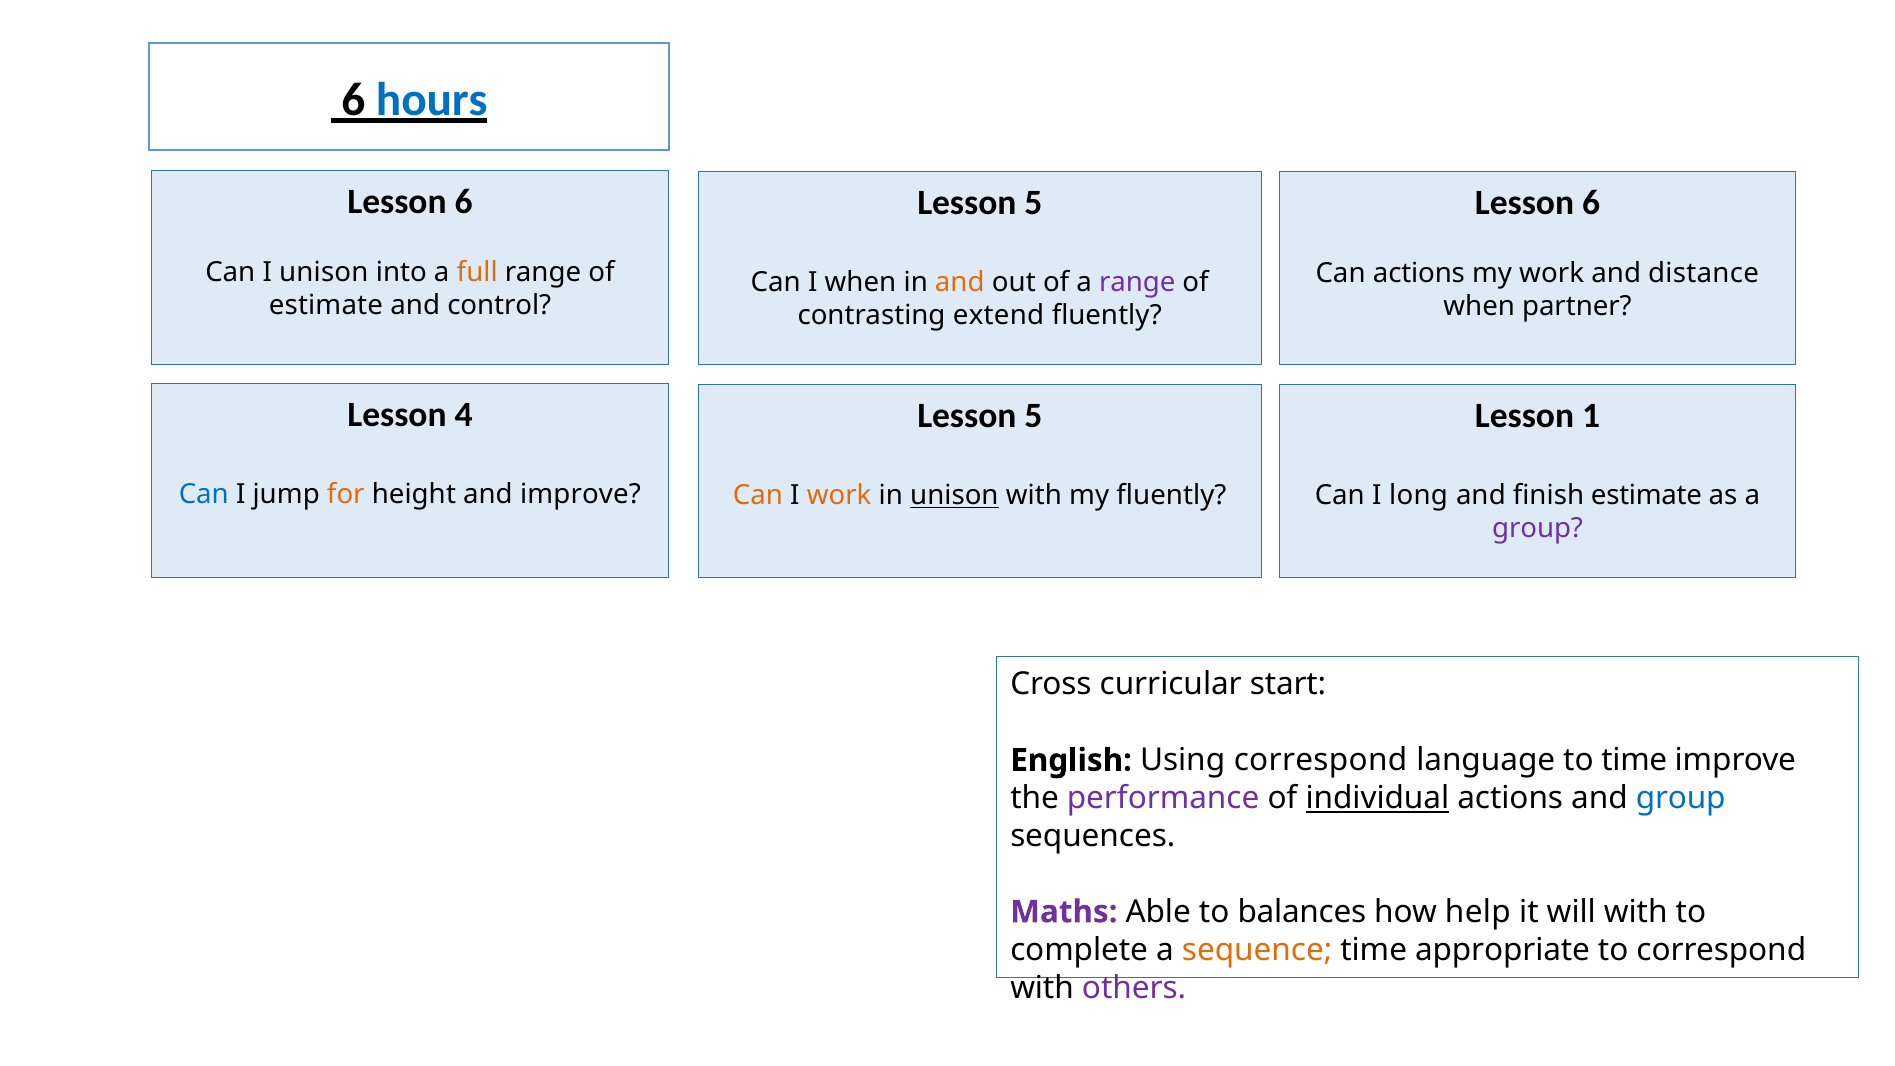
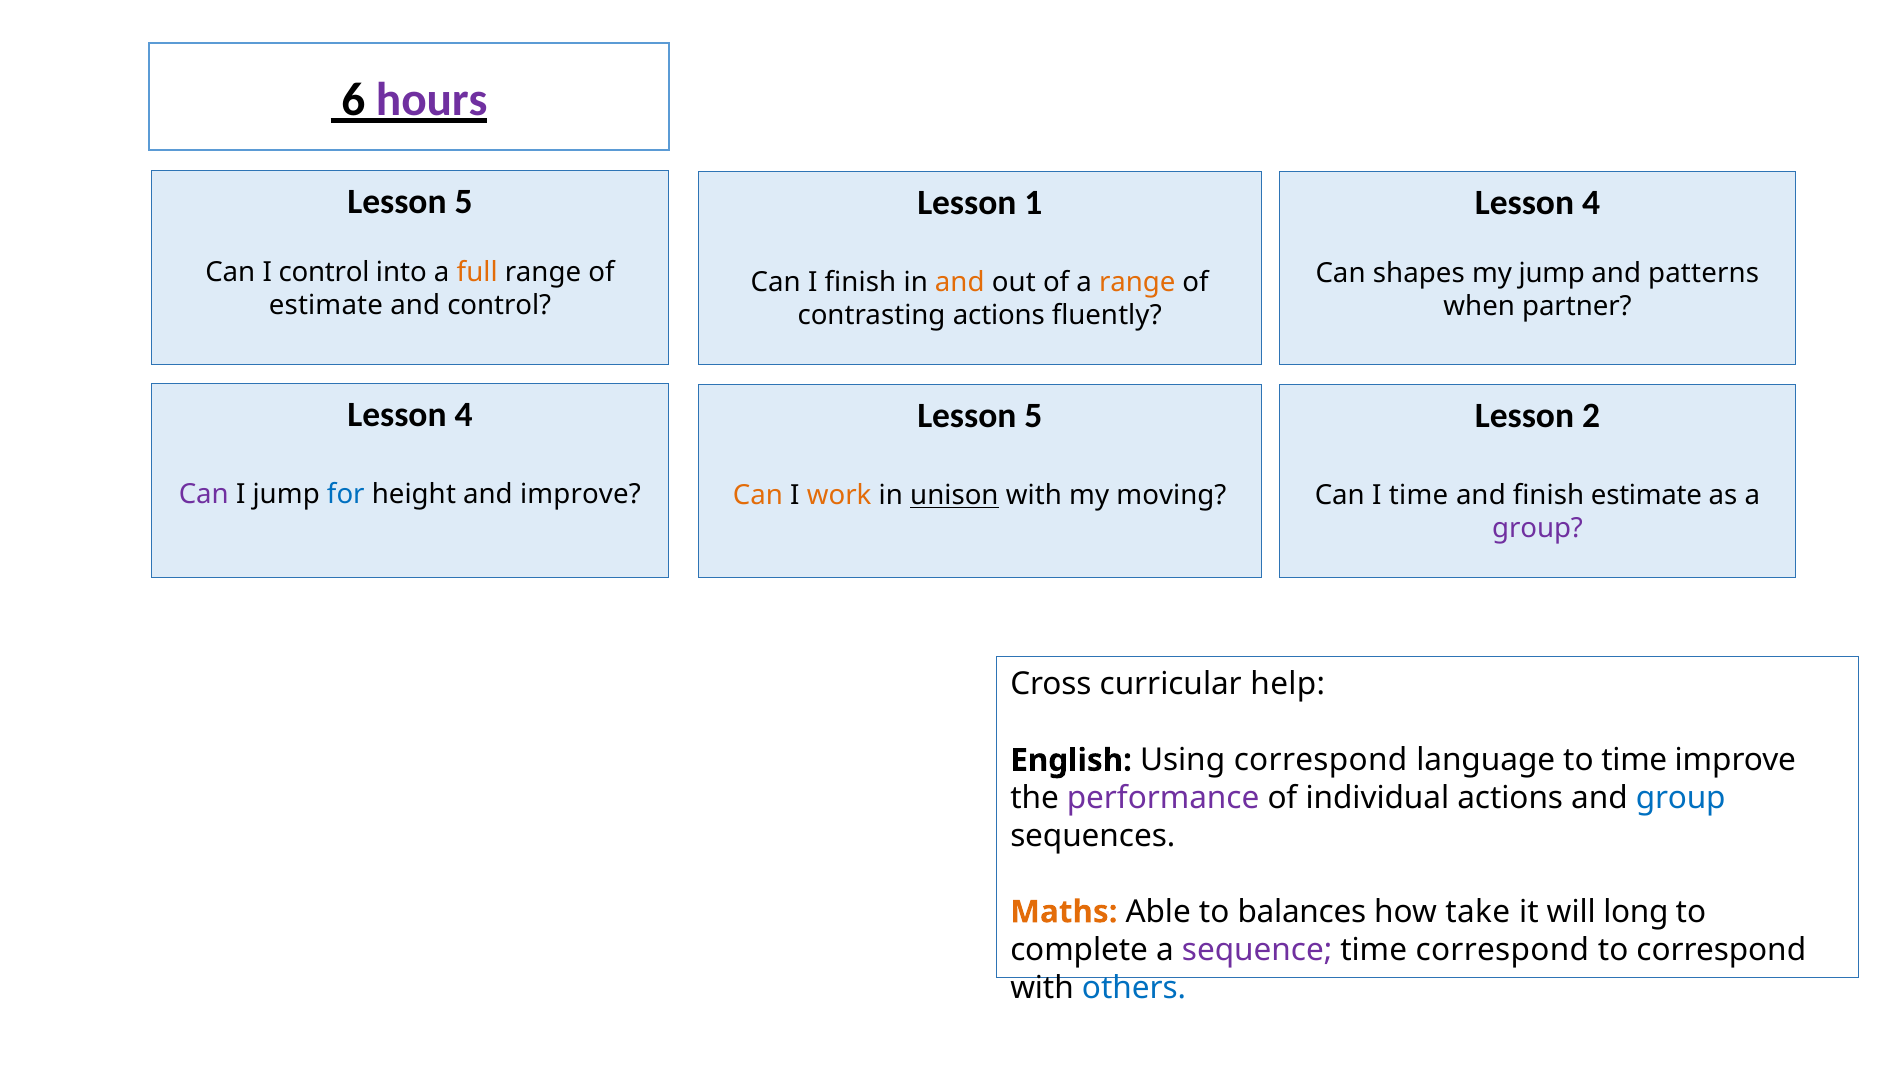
hours colour: blue -> purple
6 at (464, 201): 6 -> 5
5 at (1033, 202): 5 -> 1
6 at (1591, 202): 6 -> 4
I unison: unison -> control
Can actions: actions -> shapes
my work: work -> jump
distance: distance -> patterns
I when: when -> finish
range at (1137, 282) colour: purple -> orange
contrasting extend: extend -> actions
1: 1 -> 2
Can at (204, 494) colour: blue -> purple
for colour: orange -> blue
my fluently: fluently -> moving
I long: long -> time
start: start -> help
individual underline: present -> none
Maths colour: purple -> orange
help: help -> take
will with: with -> long
sequence colour: orange -> purple
time appropriate: appropriate -> correspond
others colour: purple -> blue
